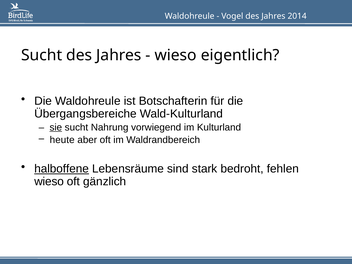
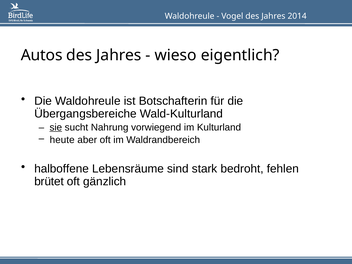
Sucht at (42, 55): Sucht -> Autos
halboffene underline: present -> none
wieso at (49, 181): wieso -> brütet
